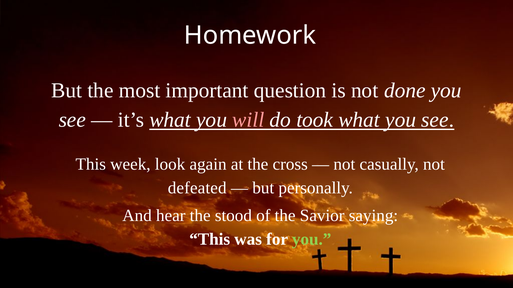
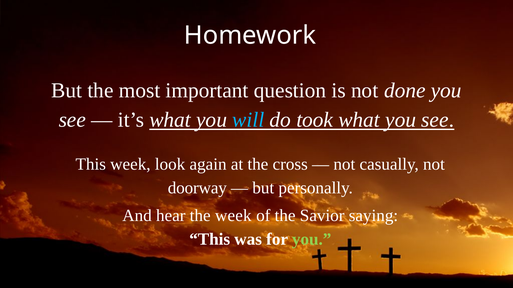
will colour: pink -> light blue
defeated: defeated -> doorway
the stood: stood -> week
